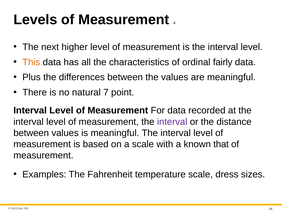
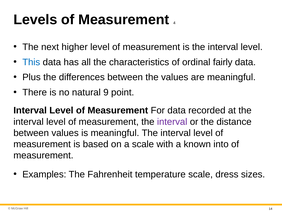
This colour: orange -> blue
7: 7 -> 9
that: that -> into
